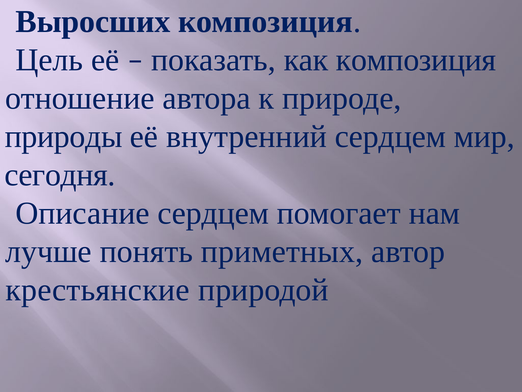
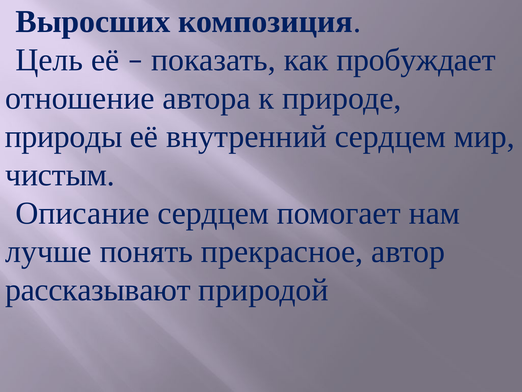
как композиция: композиция -> пробуждает
сегодня: сегодня -> чистым
приметных: приметных -> прекрасное
крестьянские: крестьянские -> рассказывают
